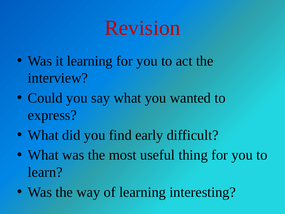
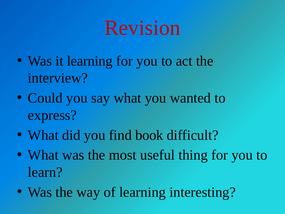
early: early -> book
